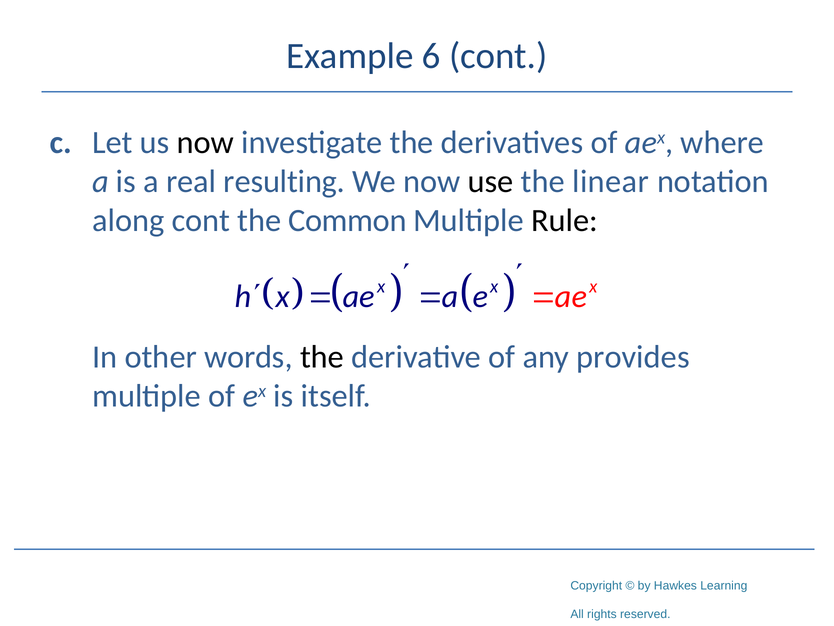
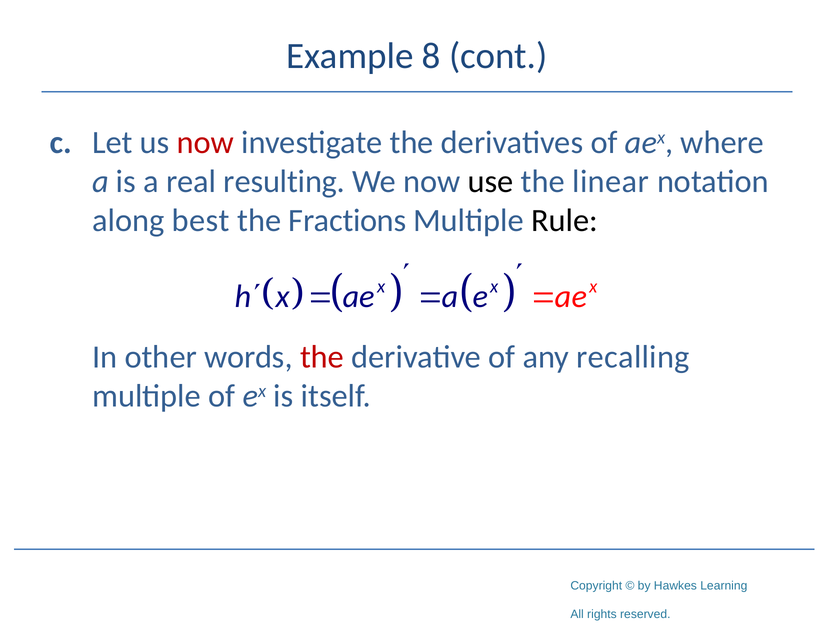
6: 6 -> 8
now at (205, 143) colour: black -> red
along cont: cont -> best
Common: Common -> Fractions
the at (322, 357) colour: black -> red
provides: provides -> recalling
